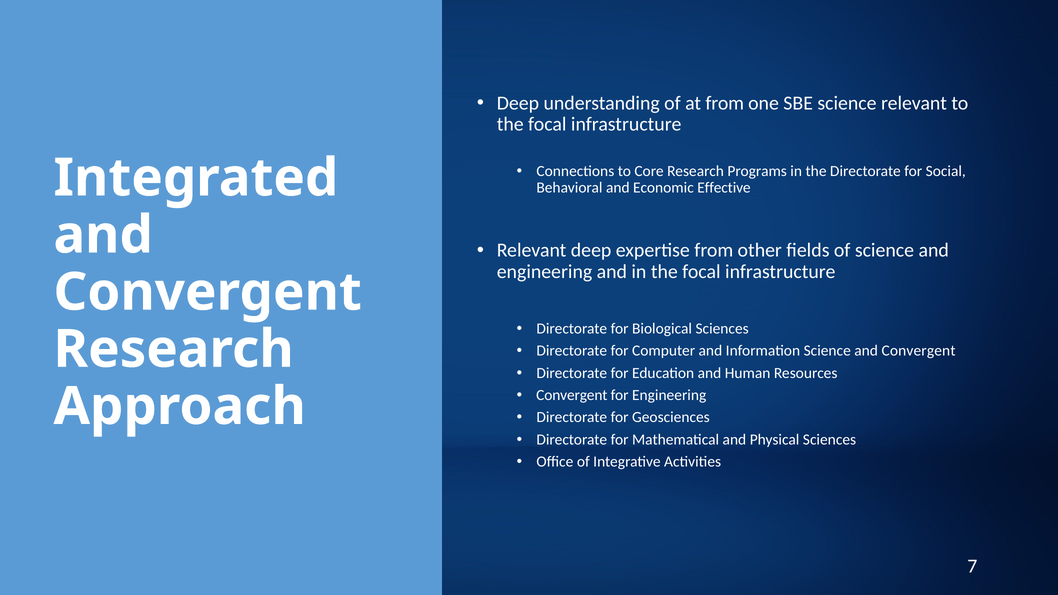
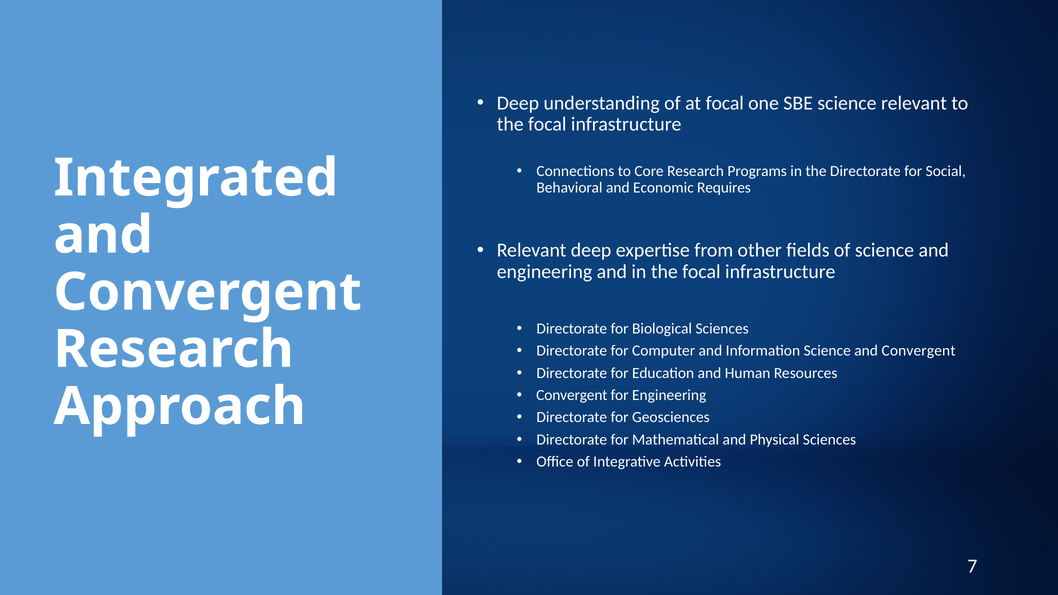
at from: from -> focal
Effective: Effective -> Requires
